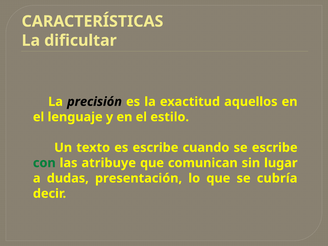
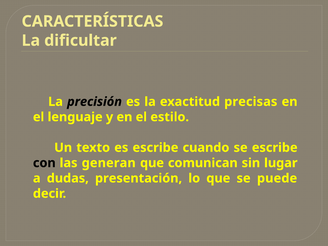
aquellos: aquellos -> precisas
con colour: green -> black
atribuye: atribuye -> generan
cubría: cubría -> puede
